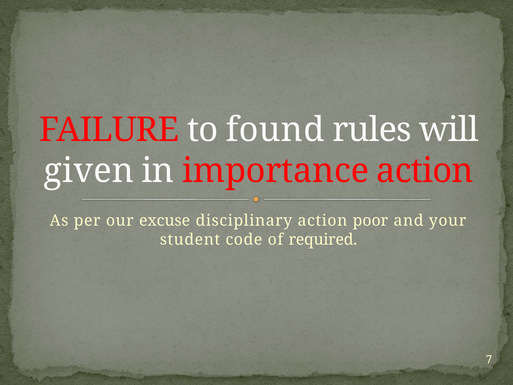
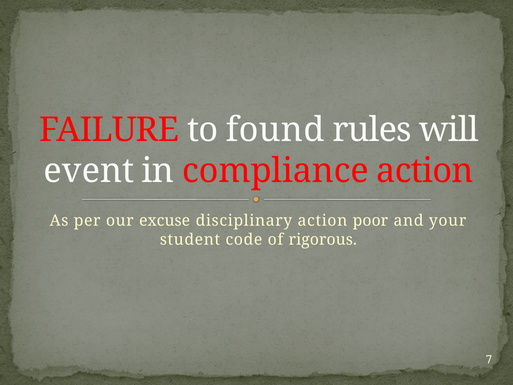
given: given -> event
importance: importance -> compliance
required: required -> rigorous
